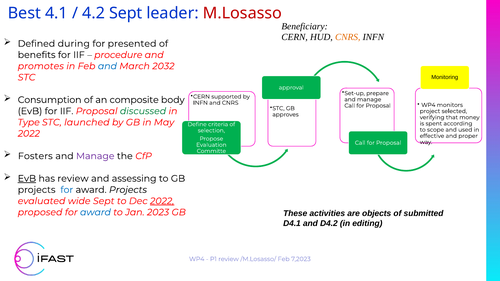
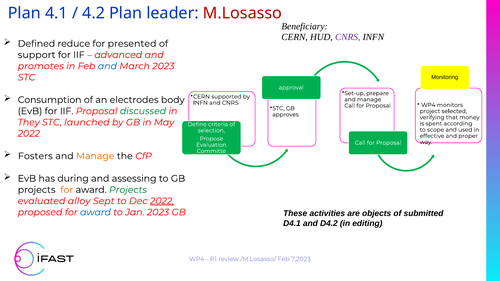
Best at (24, 13): Best -> Plan
4.2 Sept: Sept -> Plan
CNRS at (348, 37) colour: orange -> purple
during: during -> reduce
benefits: benefits -> support
procedure: procedure -> advanced
March 2032: 2032 -> 2023
composite: composite -> electrodes
Type: Type -> They
Manage at (95, 156) colour: purple -> orange
EvB at (27, 179) underline: present -> none
has review: review -> during
for at (67, 190) colour: blue -> orange
Projects at (128, 190) colour: black -> green
wide: wide -> alloy
